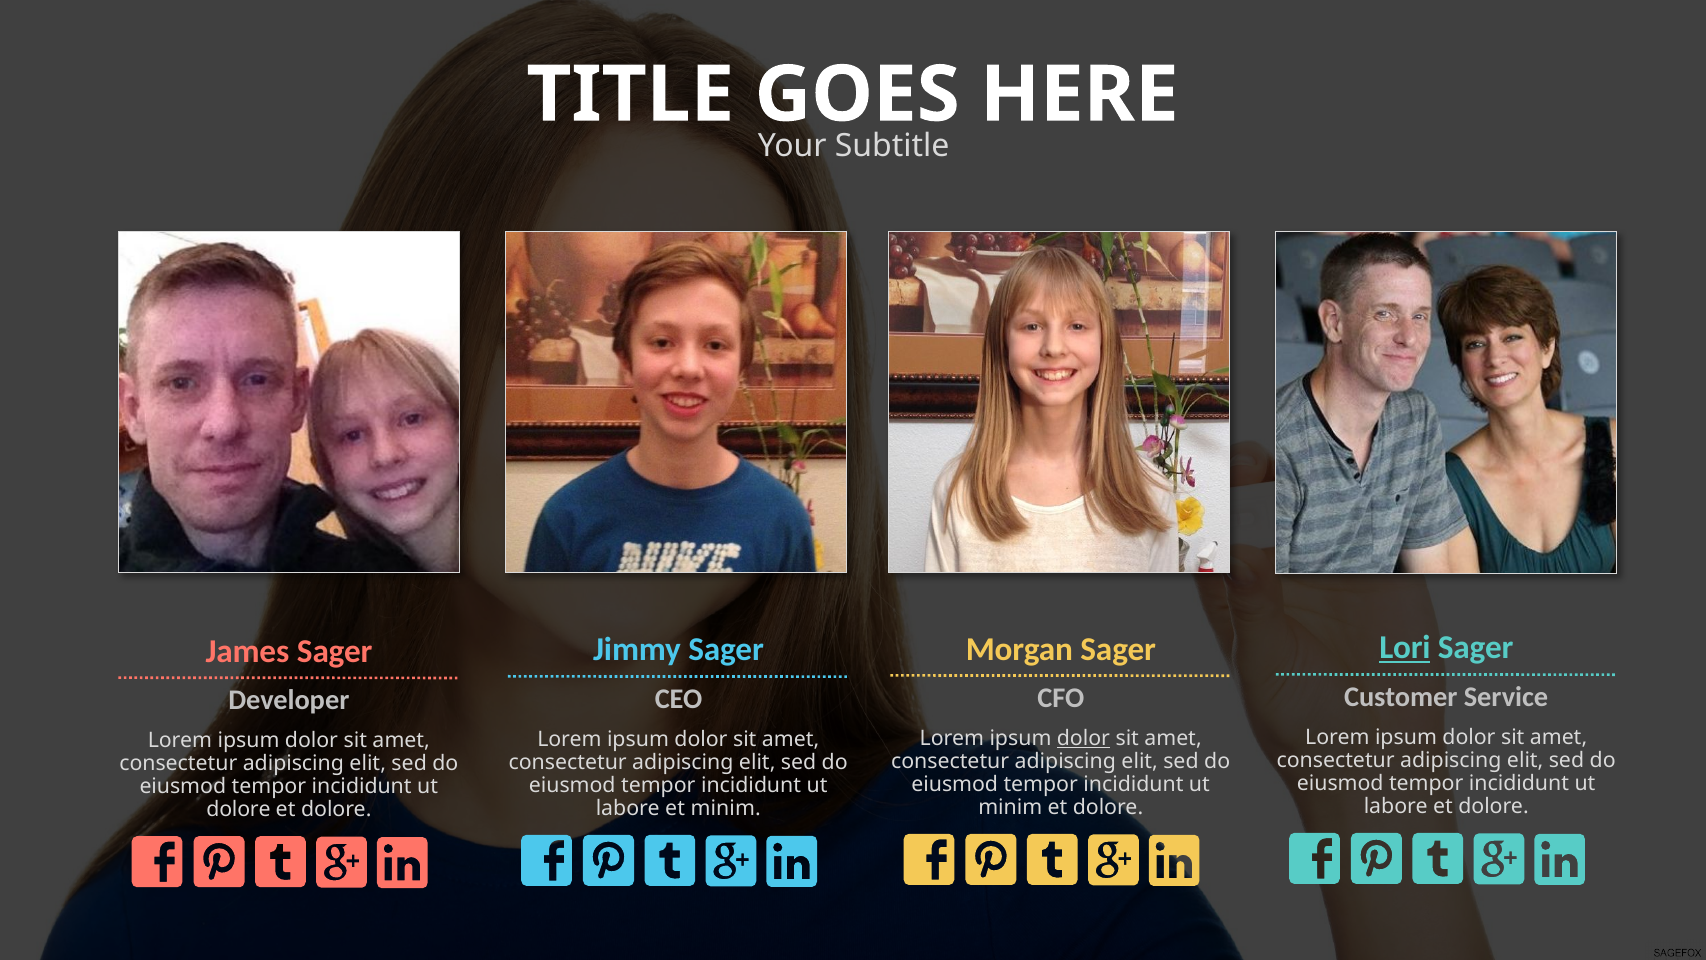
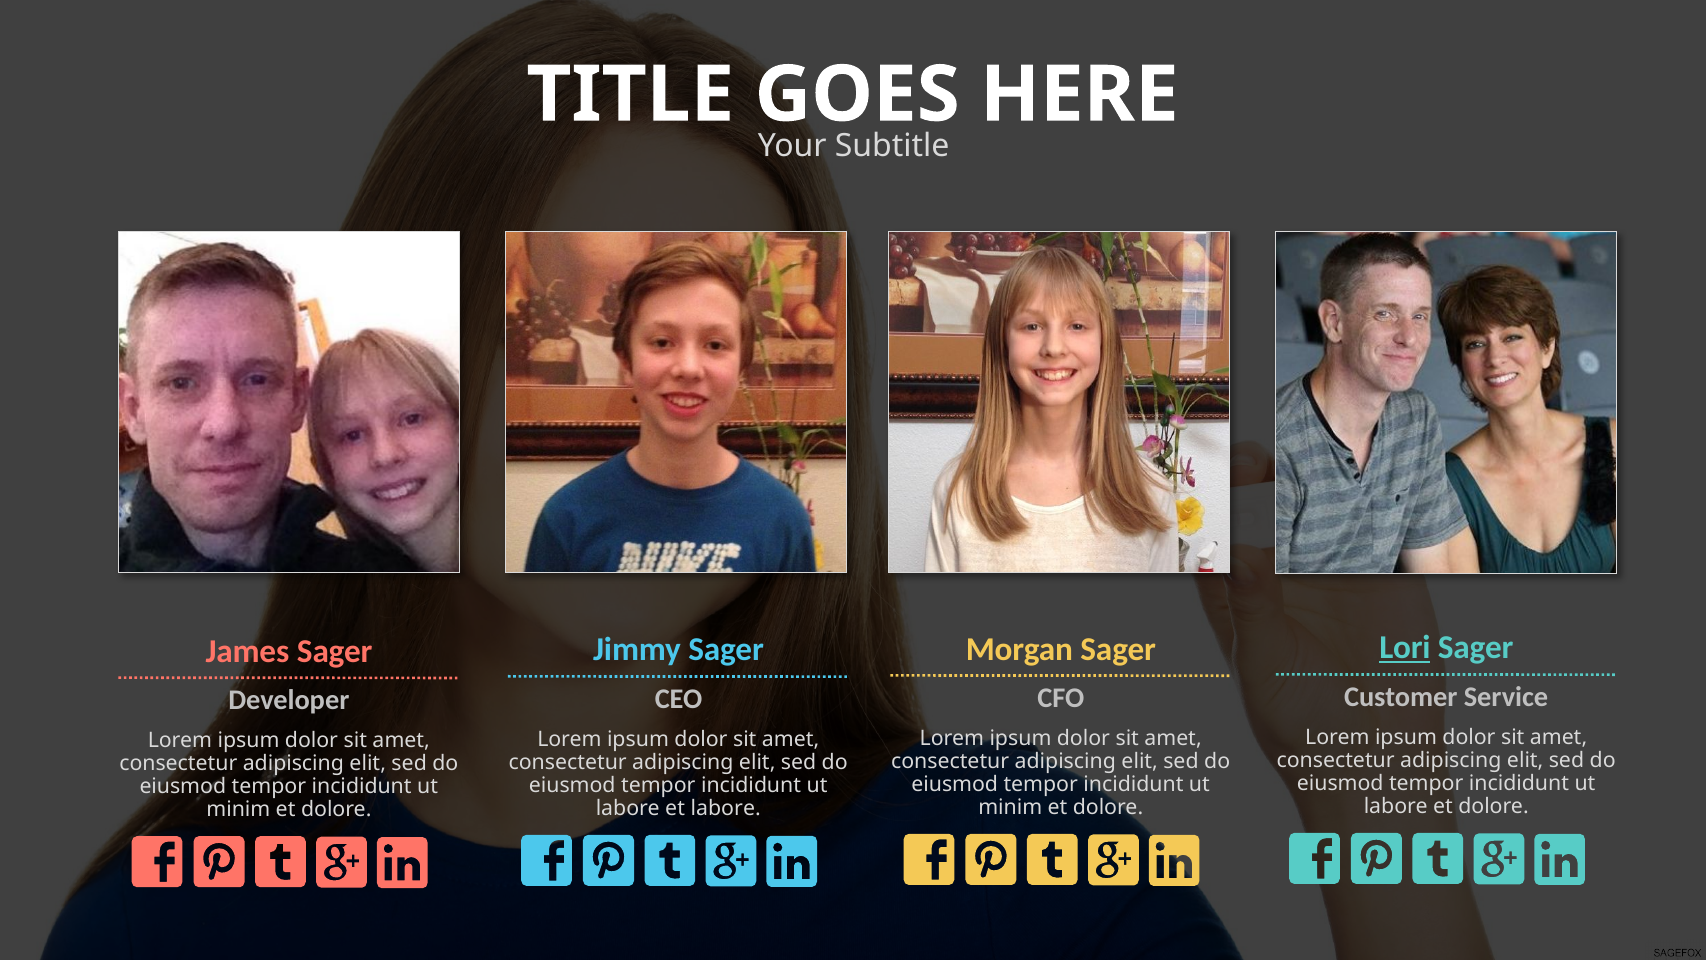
dolor at (1083, 738) underline: present -> none
et minim: minim -> labore
dolore at (238, 809): dolore -> minim
